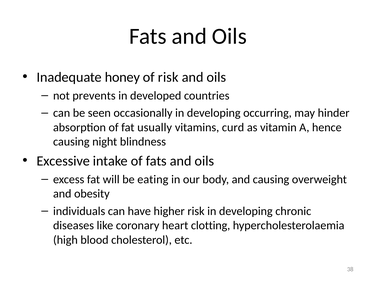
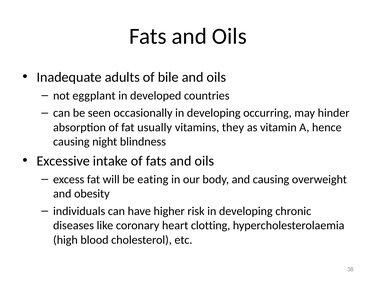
honey: honey -> adults
of risk: risk -> bile
prevents: prevents -> eggplant
curd: curd -> they
